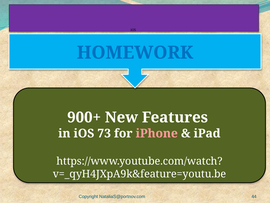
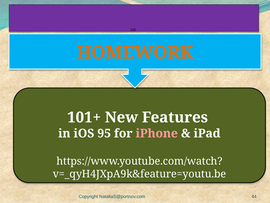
HOMEWORK colour: blue -> orange
900+: 900+ -> 101+
73: 73 -> 95
